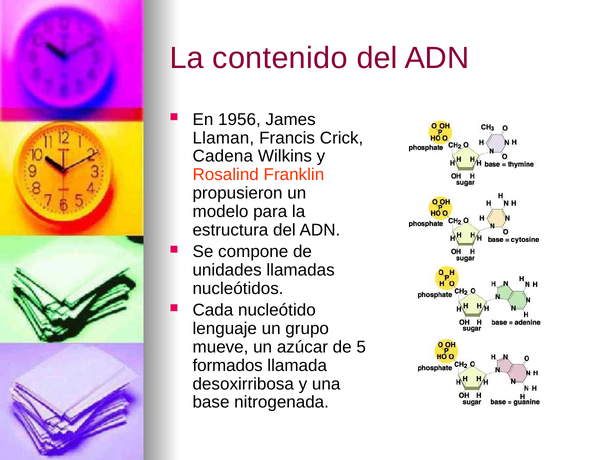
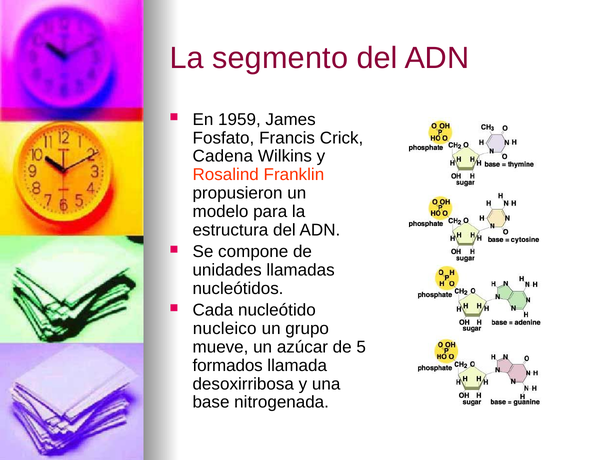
contenido: contenido -> segmento
1956: 1956 -> 1959
Llaman: Llaman -> Fosfato
lenguaje: lenguaje -> nucleico
